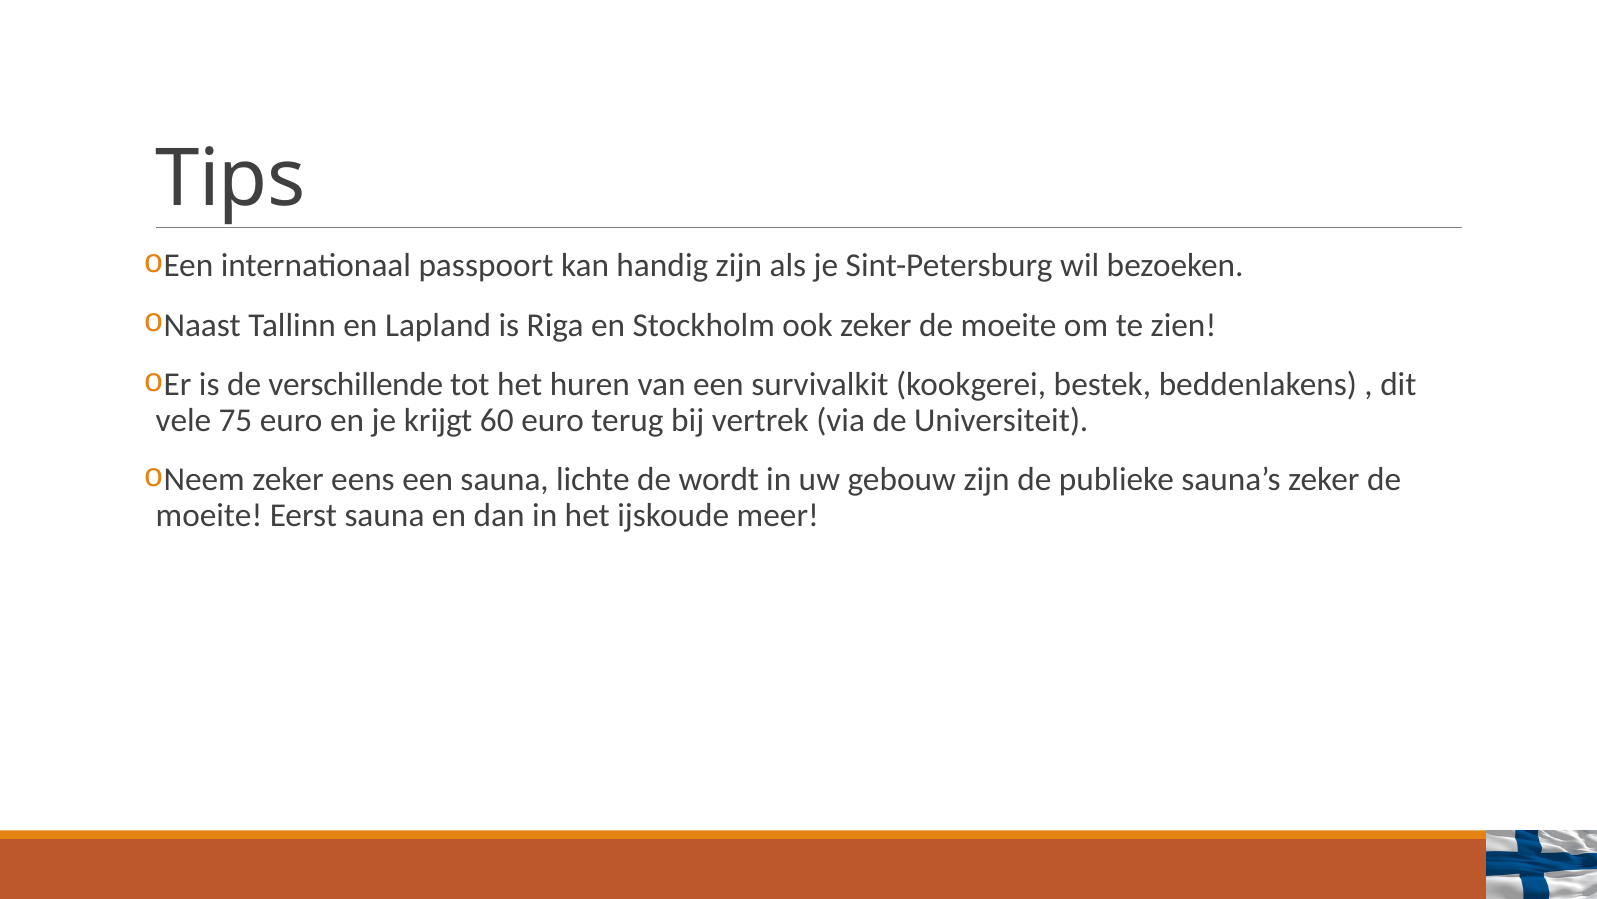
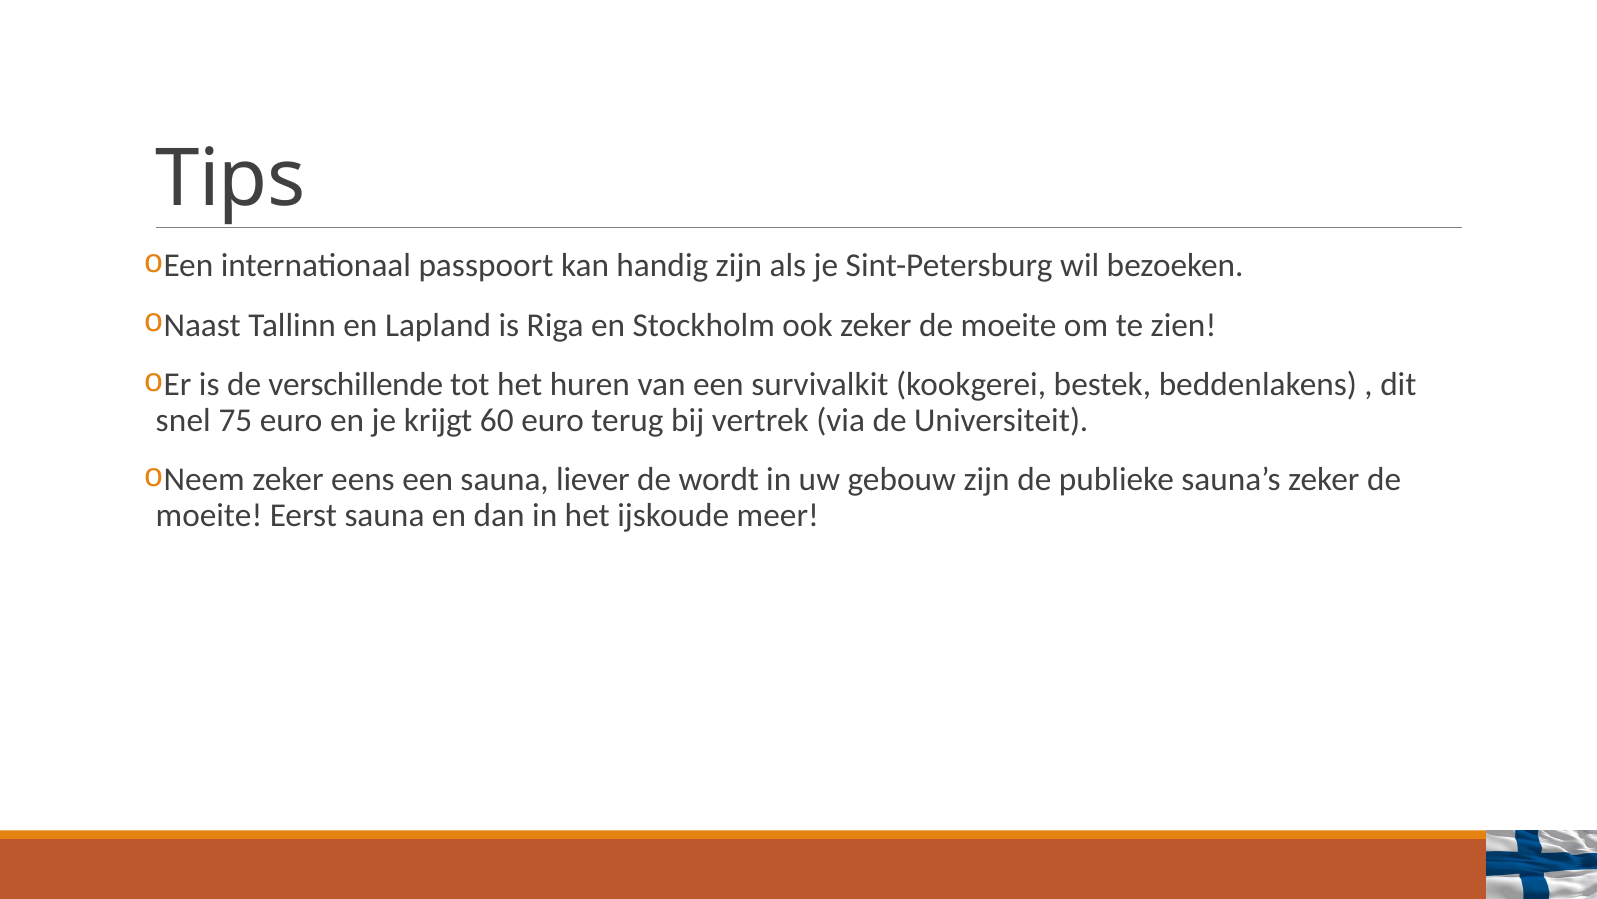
vele: vele -> snel
lichte: lichte -> liever
